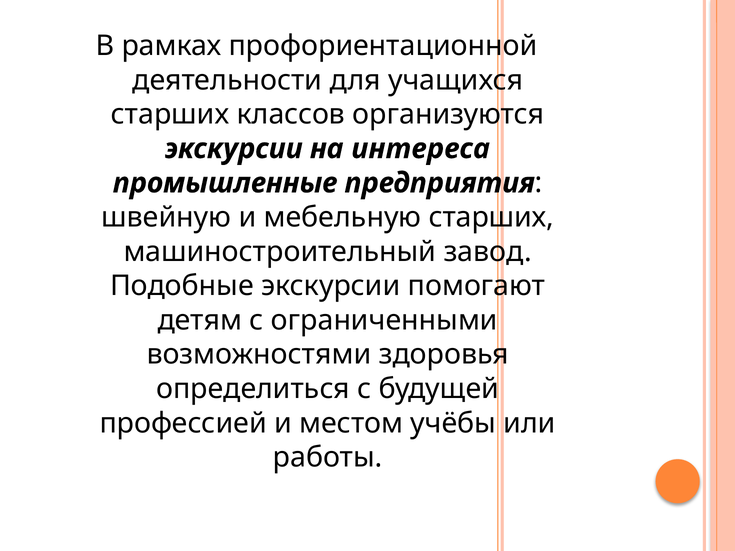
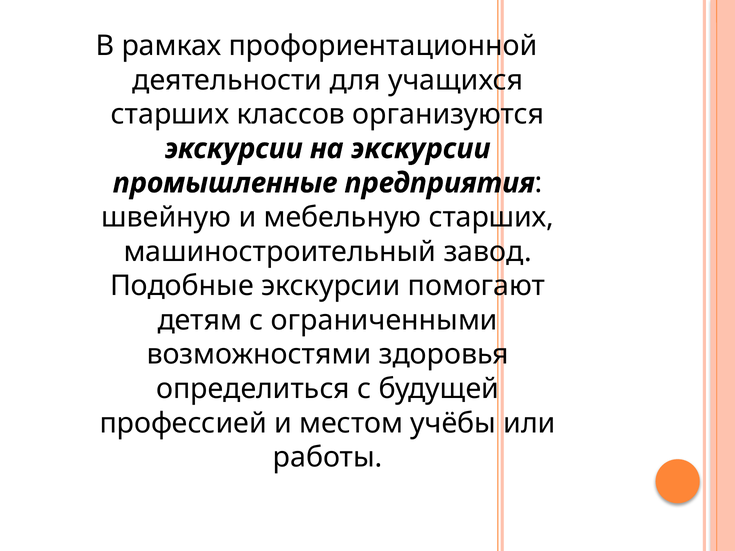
на интереса: интереса -> экскурсии
